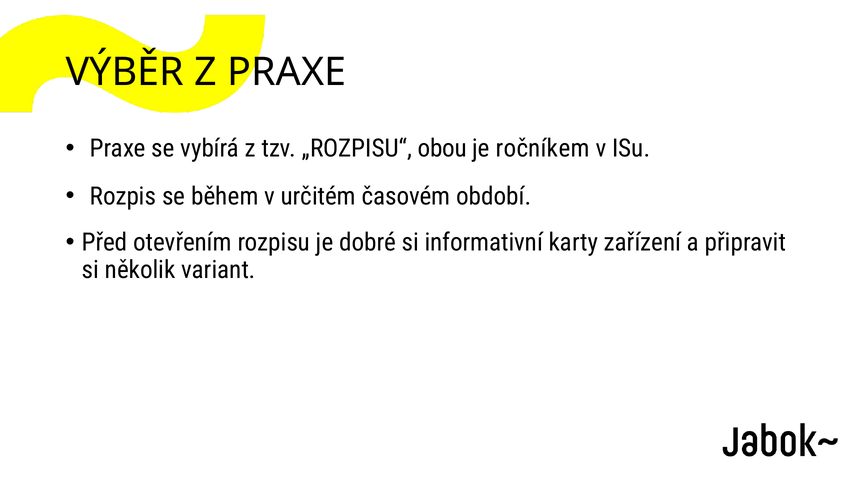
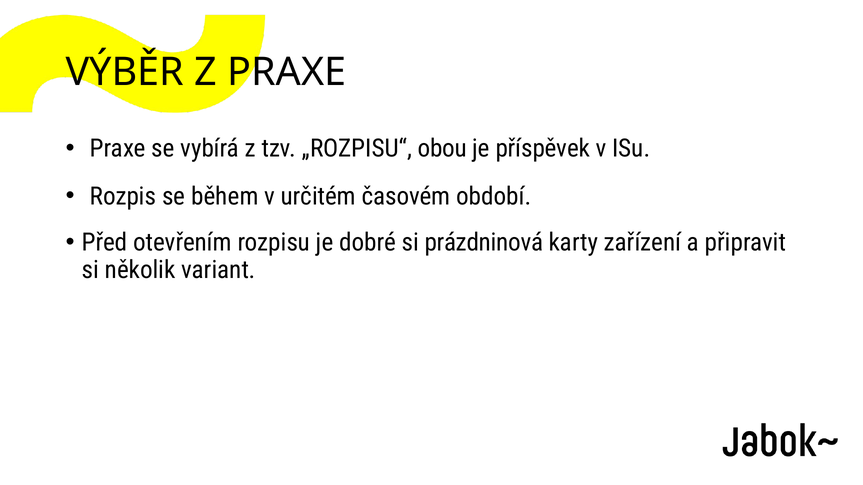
ročníkem: ročníkem -> příspěvek
informativní: informativní -> prázdninová
